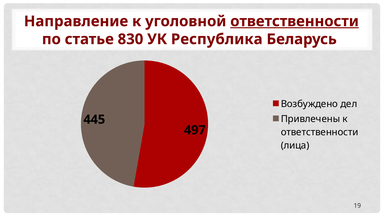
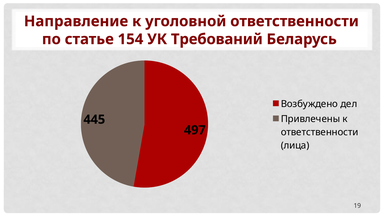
ответственности at (295, 21) underline: present -> none
830: 830 -> 154
Республика: Республика -> Требований
